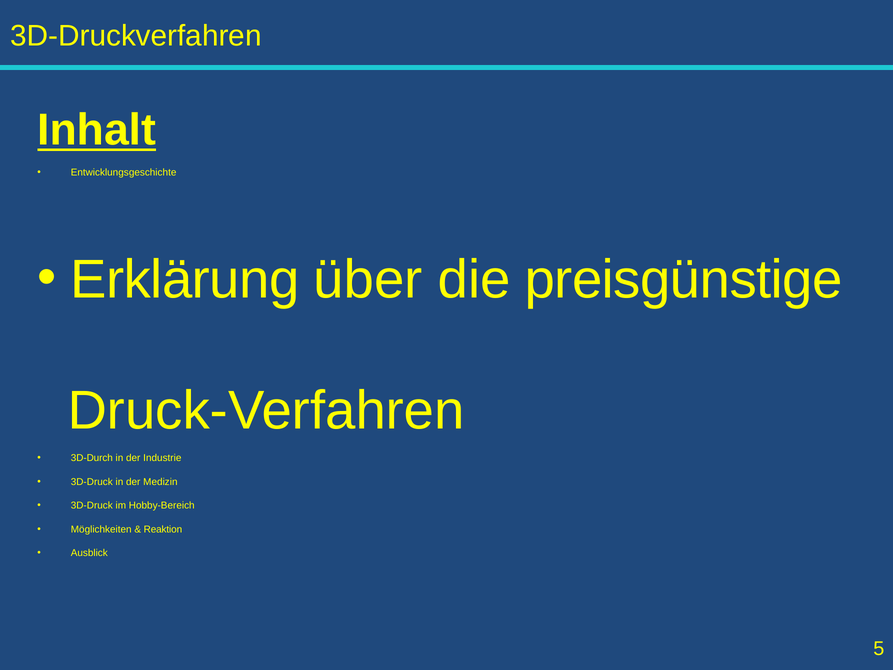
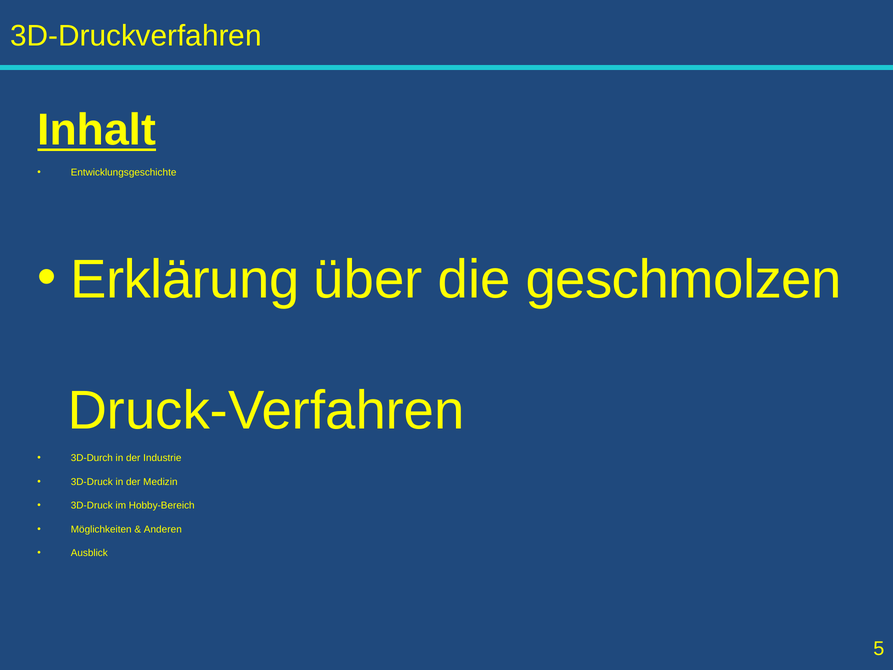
preisgünstige: preisgünstige -> geschmolzen
Reaktion: Reaktion -> Anderen
